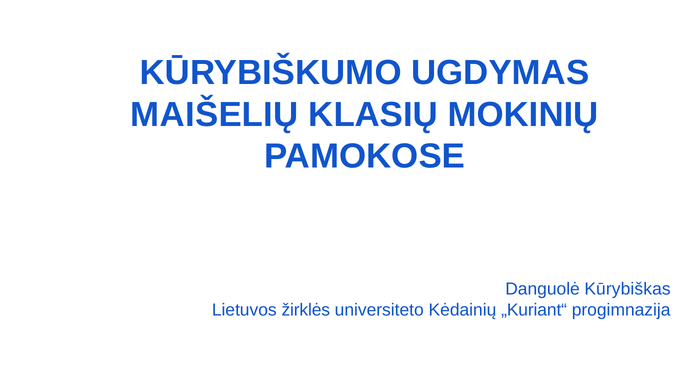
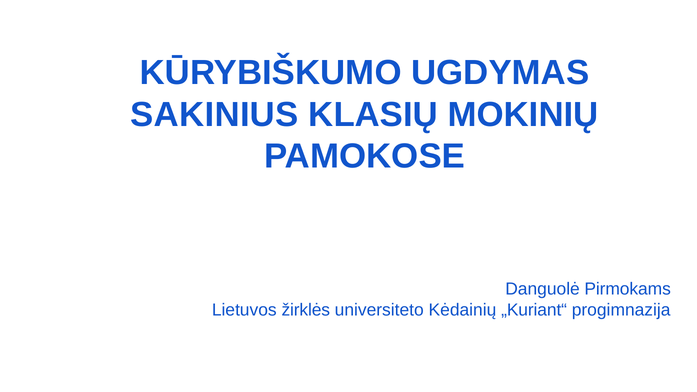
MAIŠELIŲ: MAIŠELIŲ -> SAKINIUS
Kūrybiškas: Kūrybiškas -> Pirmokams
